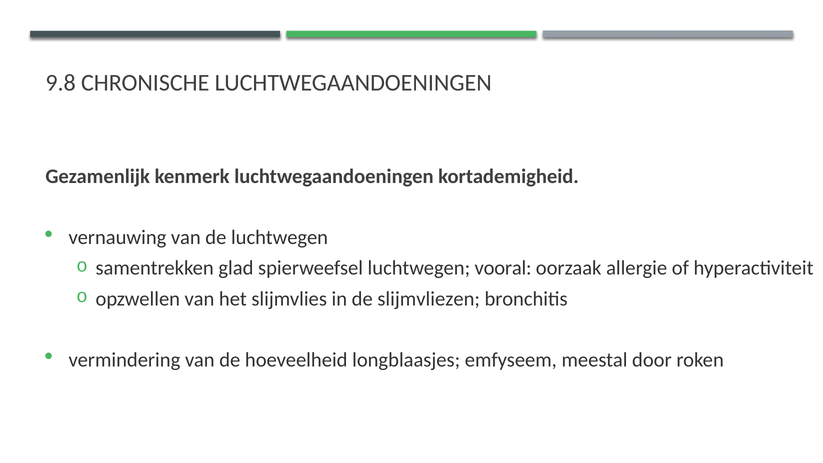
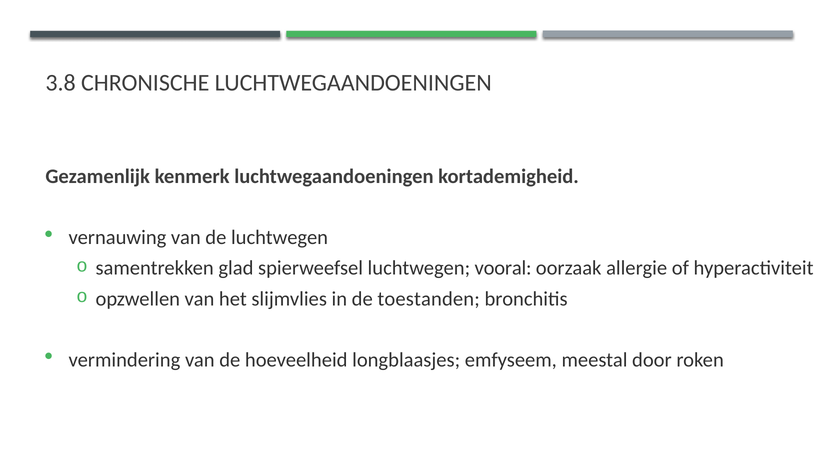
9.8: 9.8 -> 3.8
slijmvliezen: slijmvliezen -> toestanden
